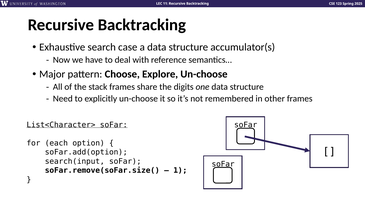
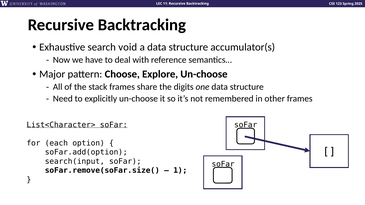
case: case -> void
